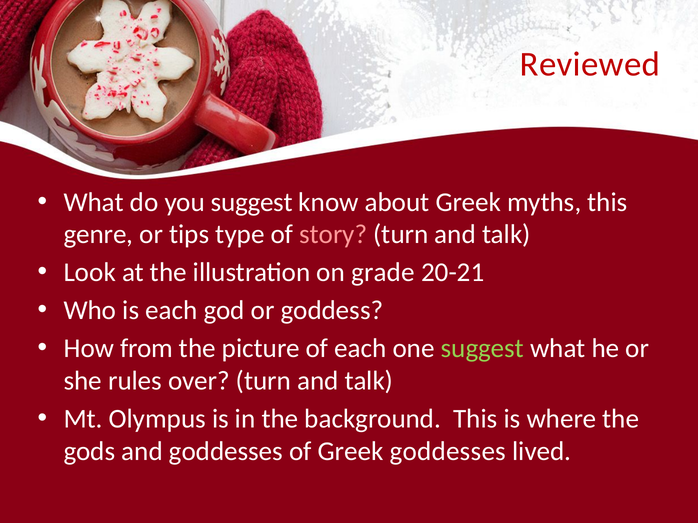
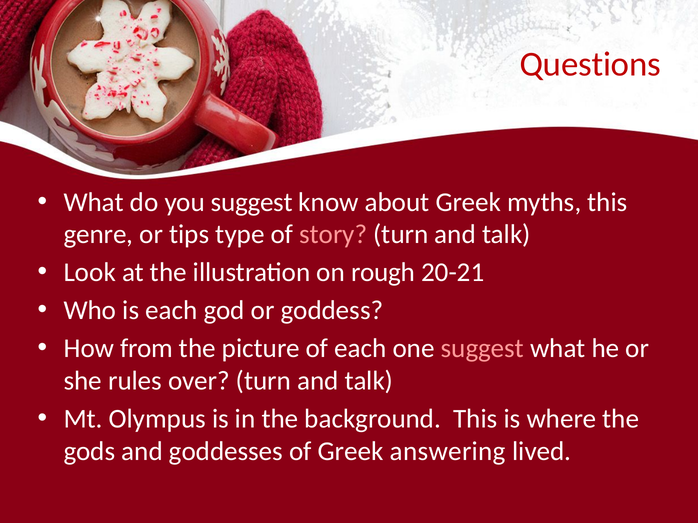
Reviewed: Reviewed -> Questions
grade: grade -> rough
suggest at (482, 349) colour: light green -> pink
Greek goddesses: goddesses -> answering
